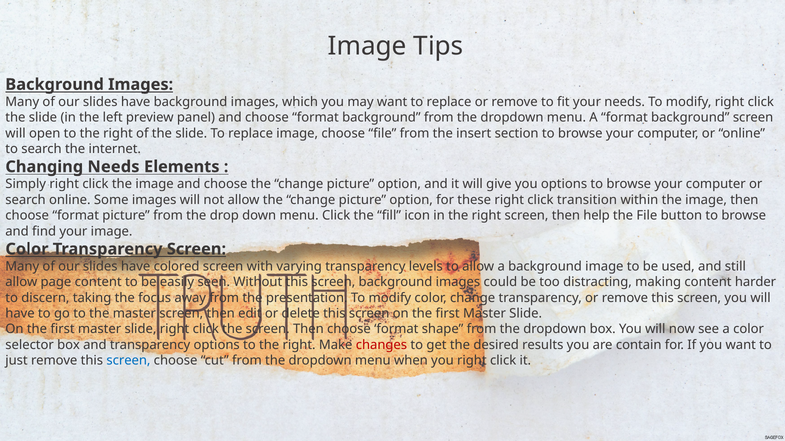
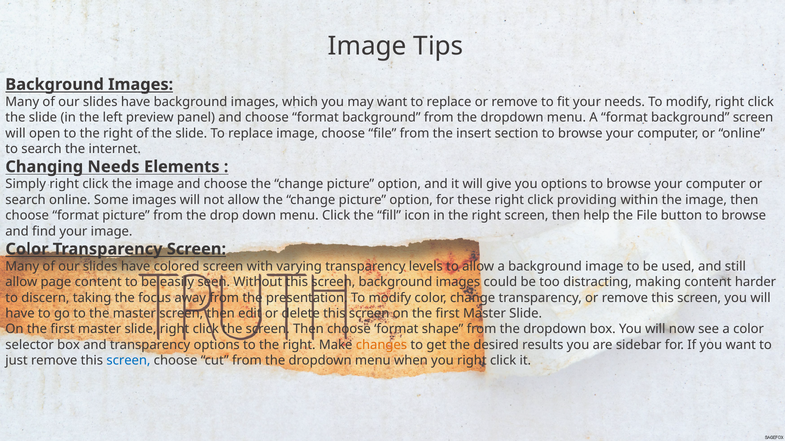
transition: transition -> providing
changes colour: red -> orange
contain: contain -> sidebar
